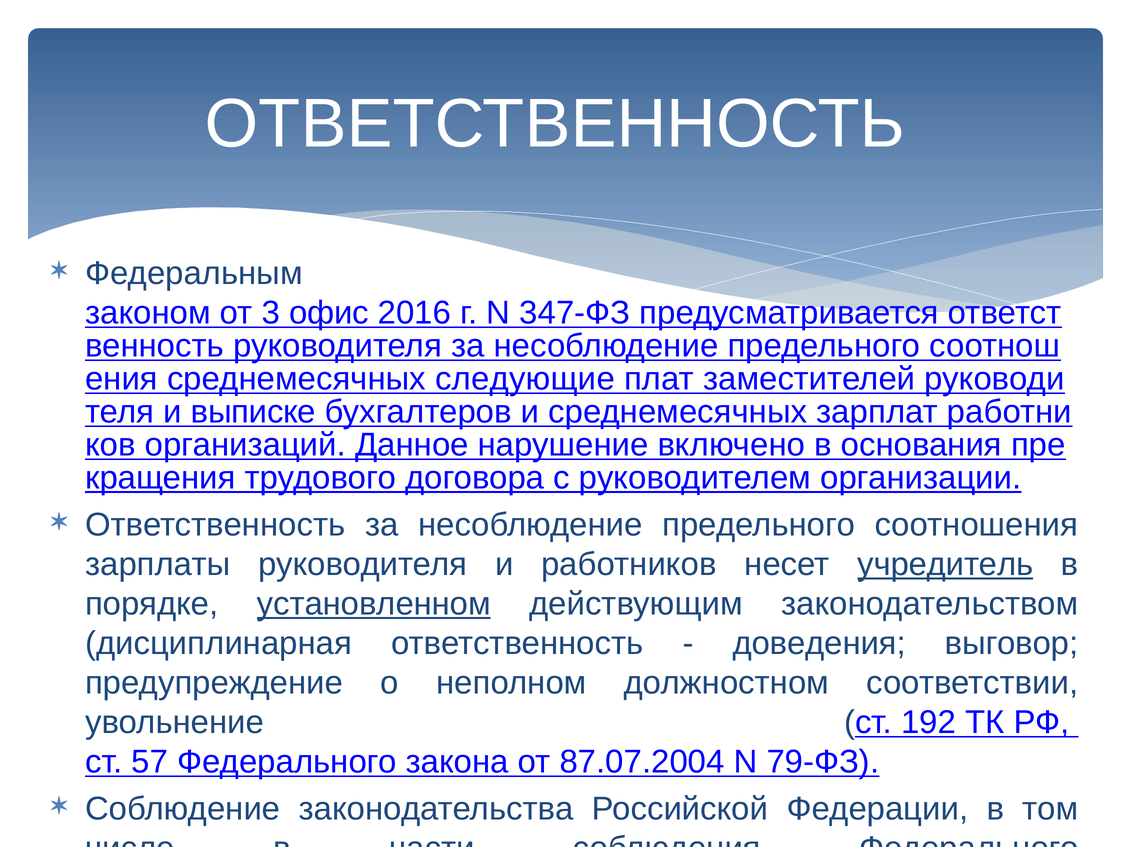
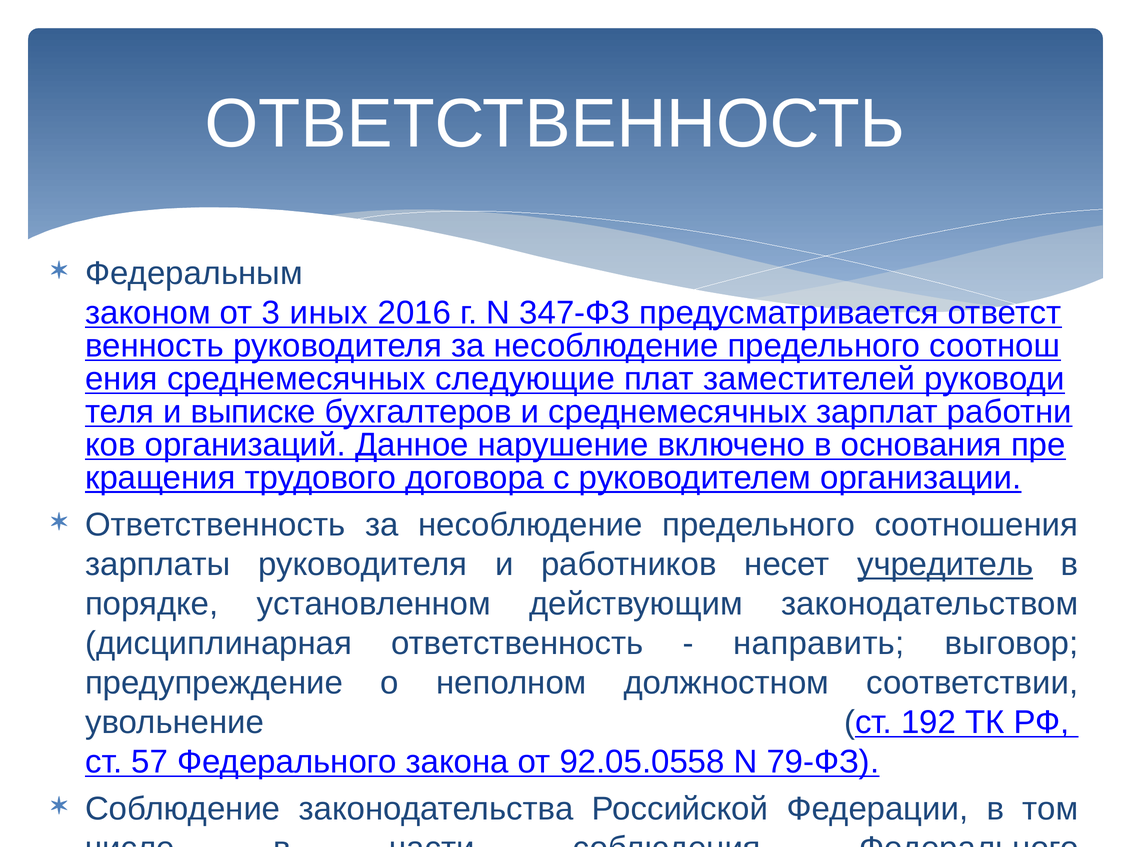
офис: офис -> иных
установленном underline: present -> none
доведения: доведения -> направить
87.07.2004: 87.07.2004 -> 92.05.0558
